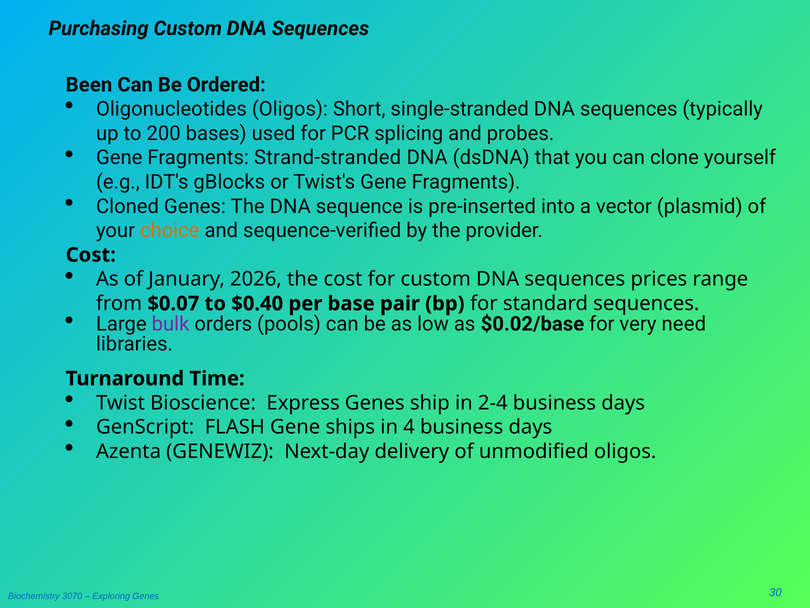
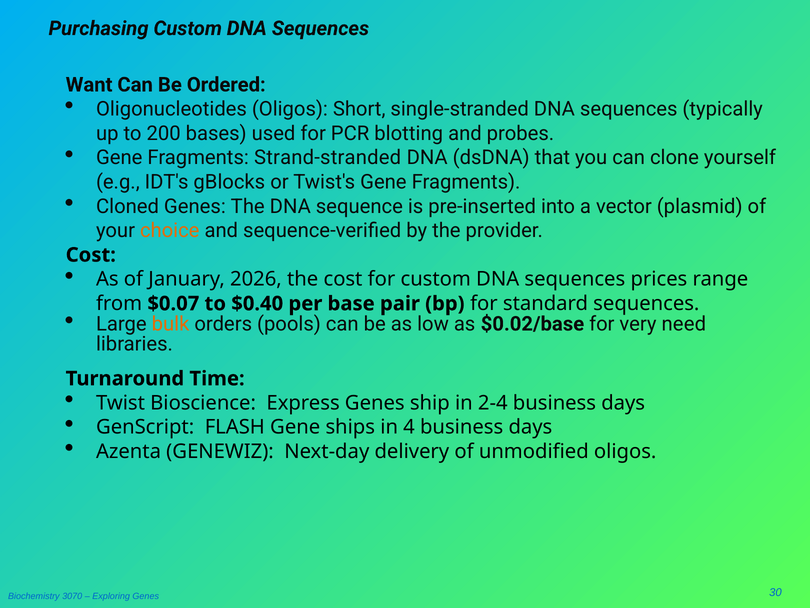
Been: Been -> Want
splicing: splicing -> blotting
bulk colour: purple -> orange
